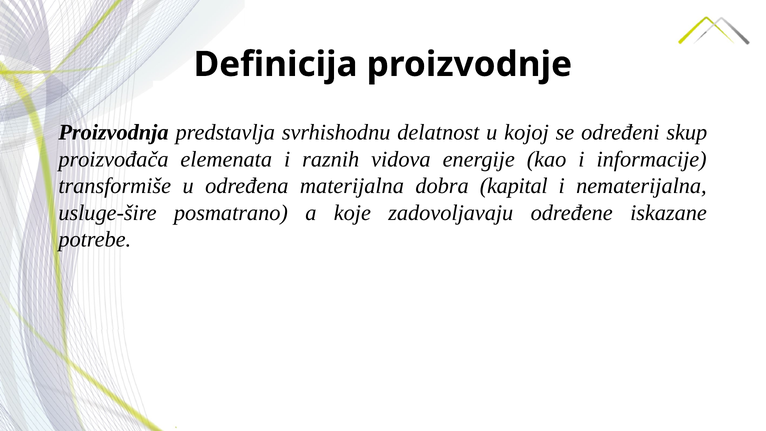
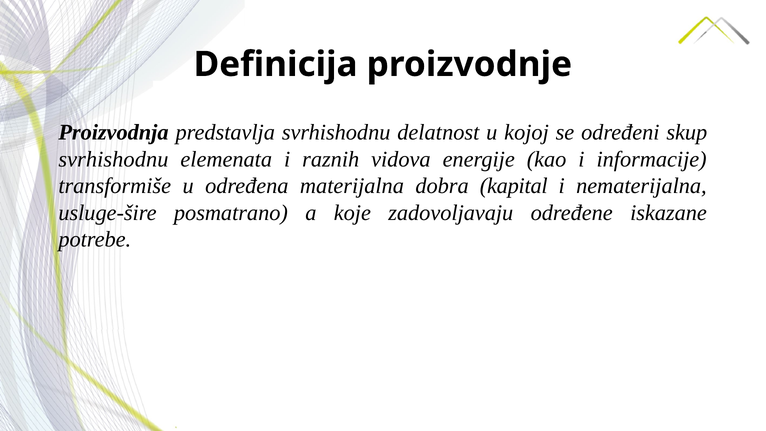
proizvođača at (113, 159): proizvođača -> svrhishodnu
